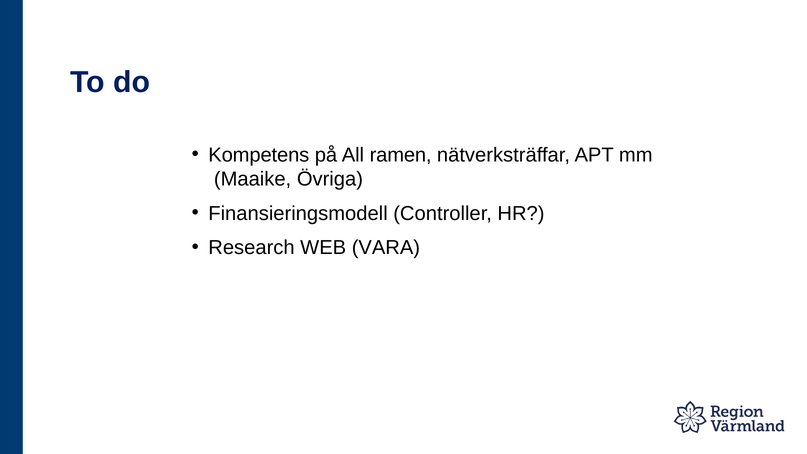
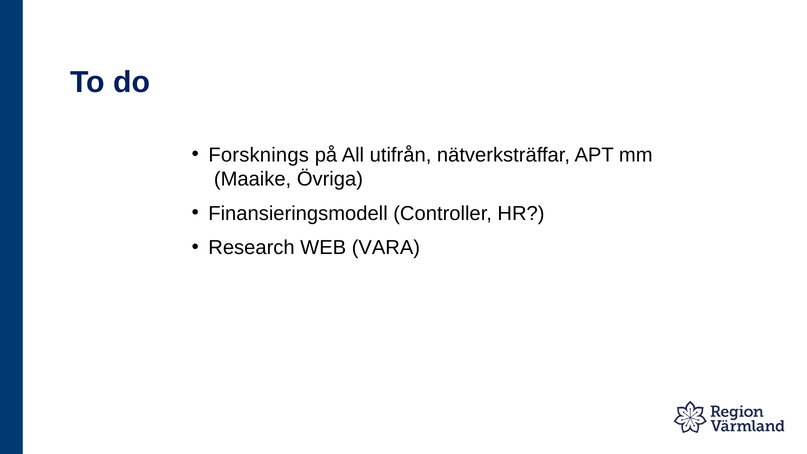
Kompetens: Kompetens -> Forsknings
ramen: ramen -> utifrån
